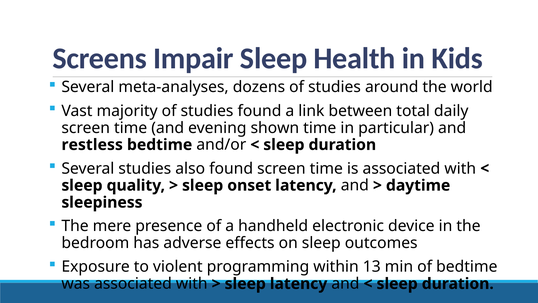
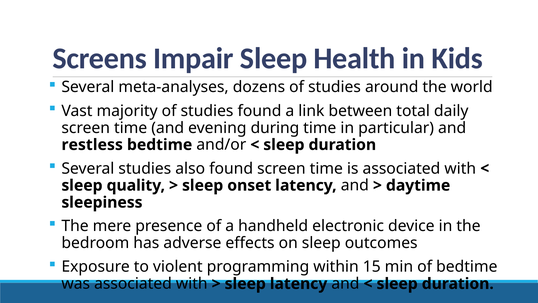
shown: shown -> during
13: 13 -> 15
